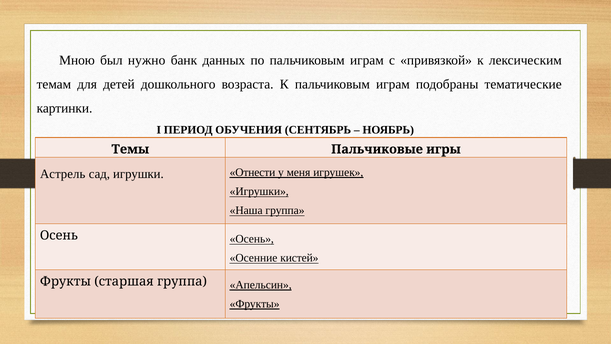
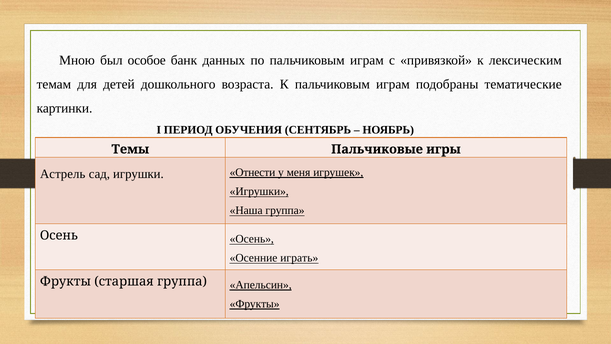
нужно: нужно -> особое
кистей: кистей -> играть
